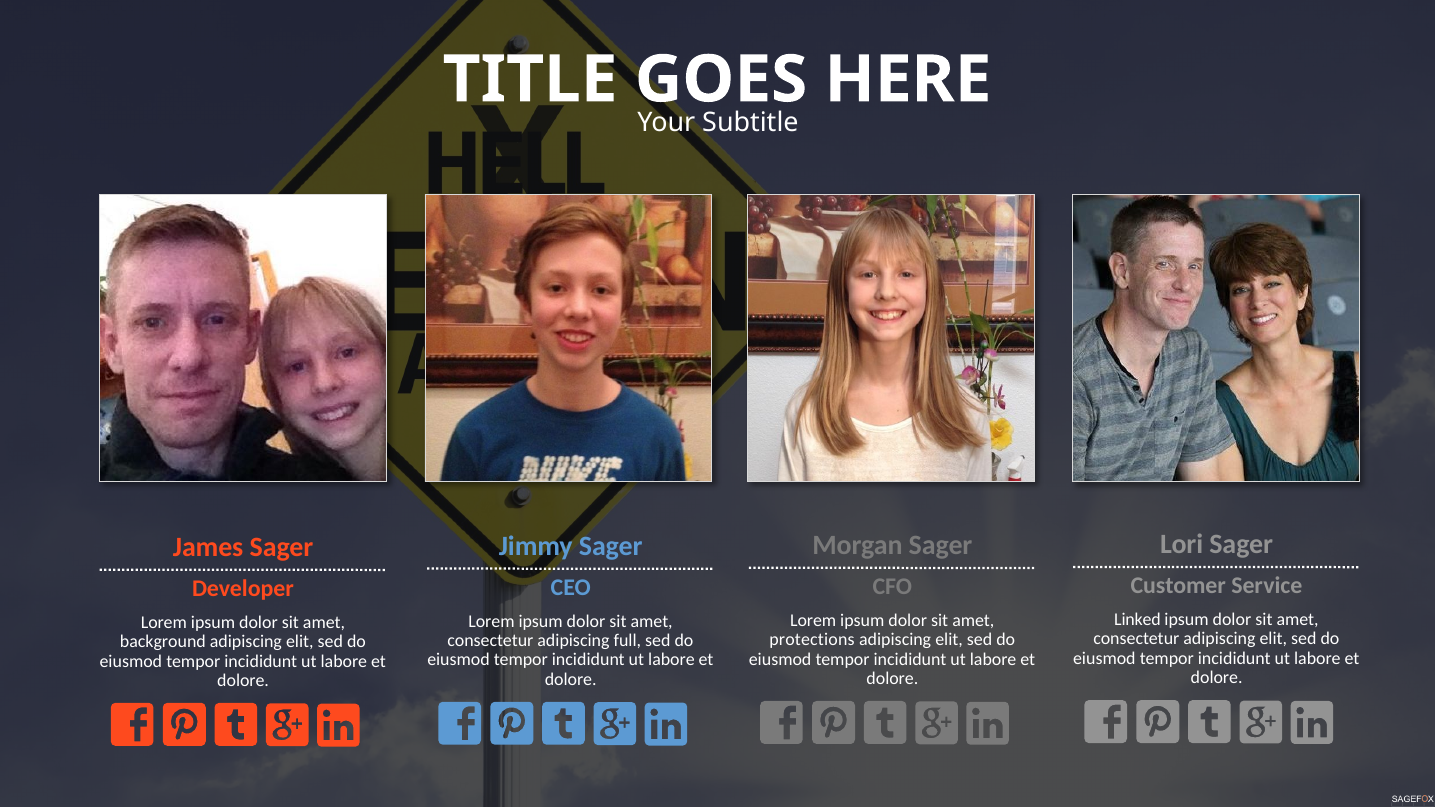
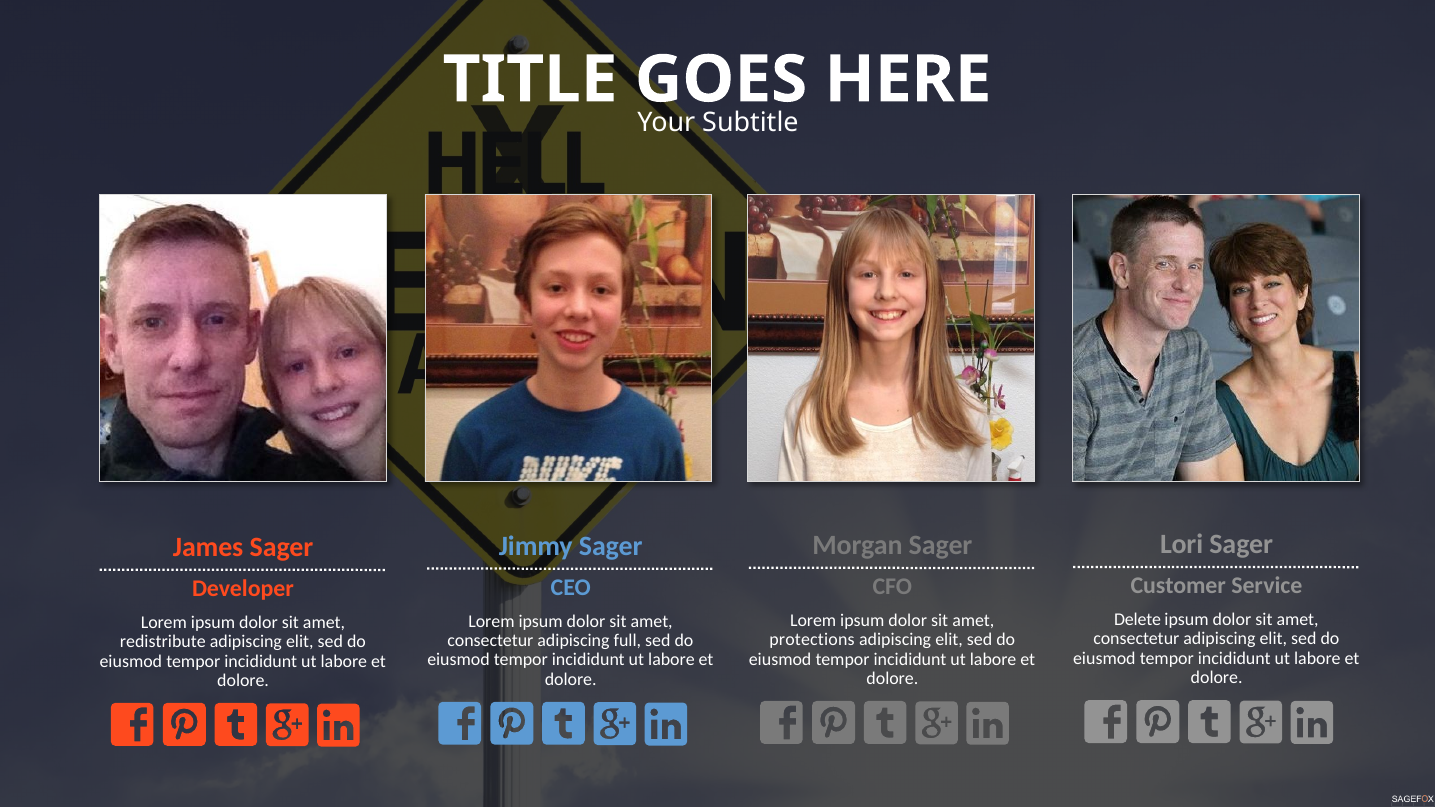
Linked: Linked -> Delete
background: background -> redistribute
